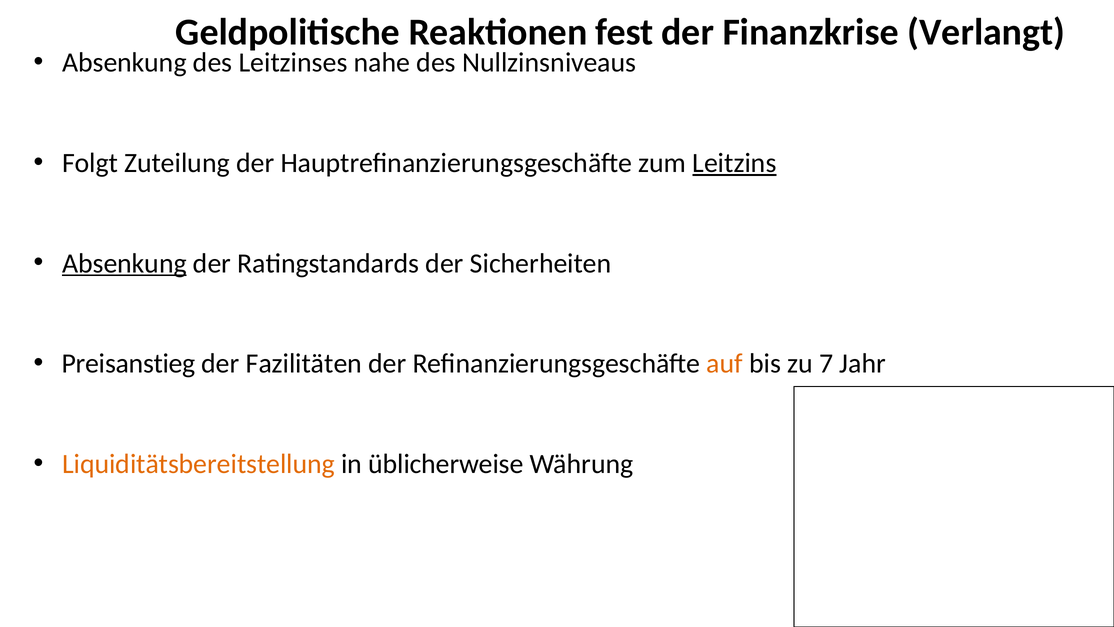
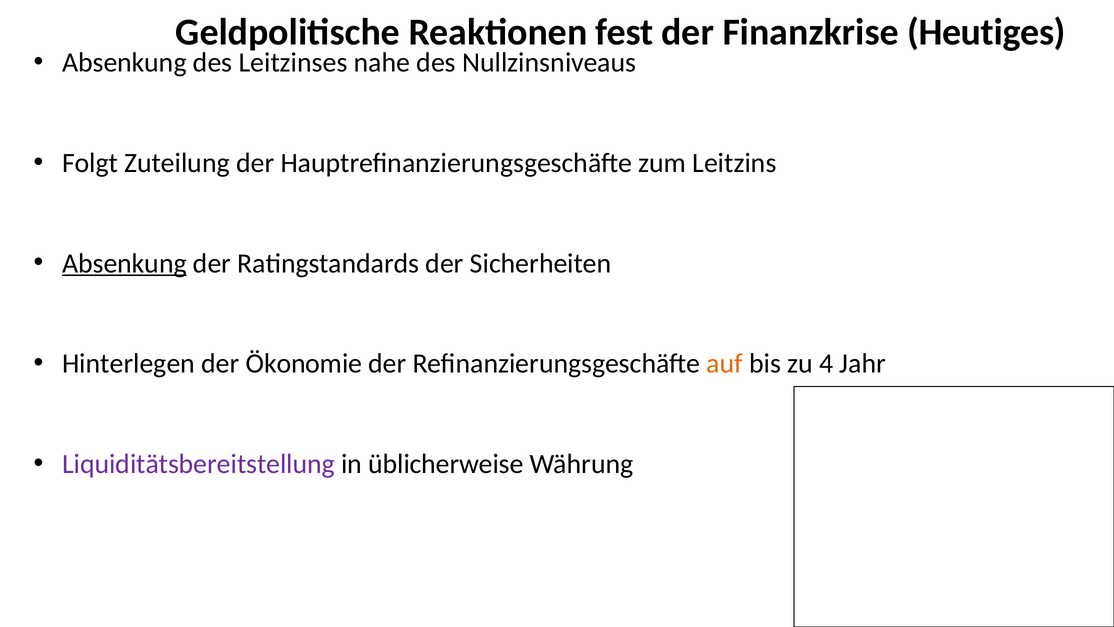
Verlangt: Verlangt -> Heutiges
Leitzins underline: present -> none
Preisanstieg: Preisanstieg -> Hinterlegen
Fazilitäten: Fazilitäten -> Ökonomie
7: 7 -> 4
Liquiditätsbereitstellung colour: orange -> purple
